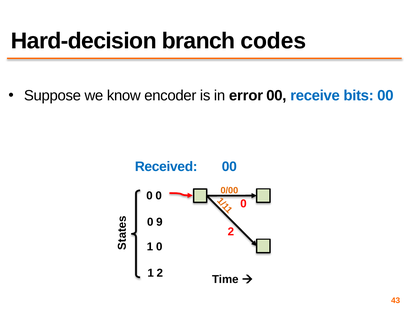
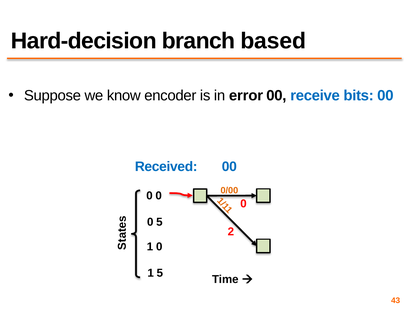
codes: codes -> based
0 9: 9 -> 5
1 2: 2 -> 5
